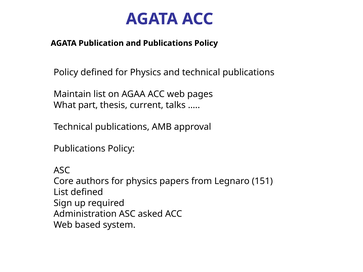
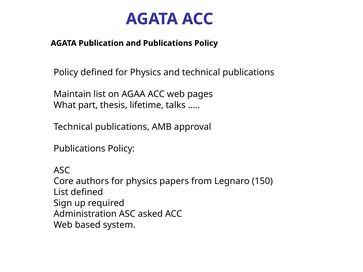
current: current -> lifetime
151: 151 -> 150
